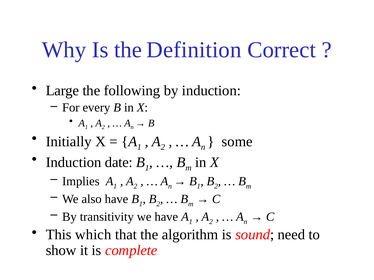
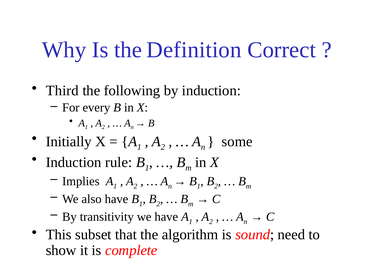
Large: Large -> Third
date: date -> rule
which: which -> subset
